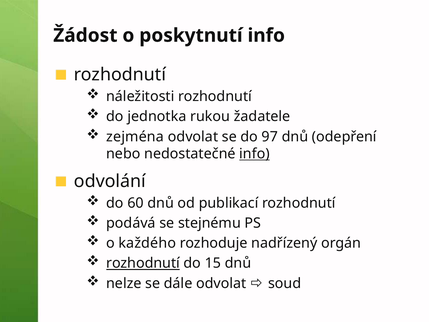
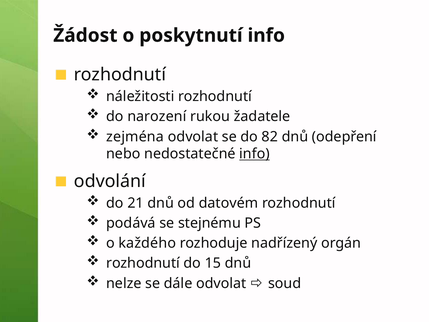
jednotka: jednotka -> narození
97: 97 -> 82
60: 60 -> 21
publikací: publikací -> datovém
rozhodnutí at (143, 263) underline: present -> none
